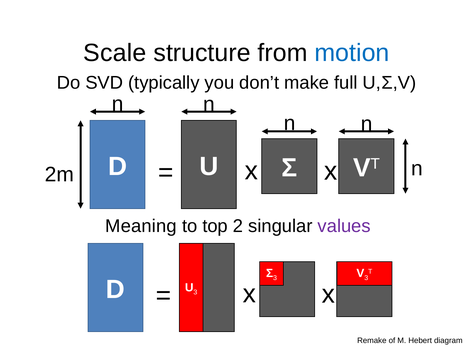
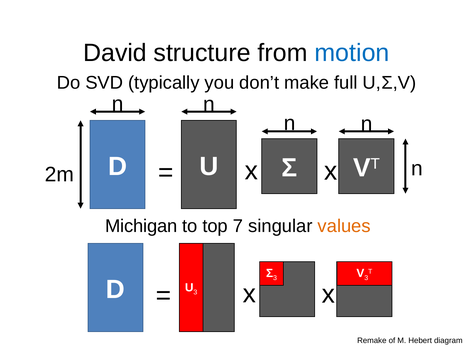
Scale: Scale -> David
Meaning: Meaning -> Michigan
2: 2 -> 7
values colour: purple -> orange
